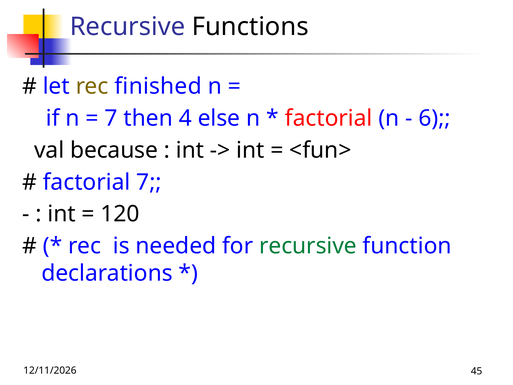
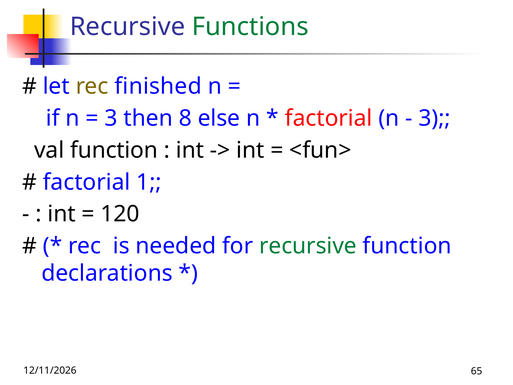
Functions colour: black -> green
7 at (111, 118): 7 -> 3
4: 4 -> 8
6 at (435, 118): 6 -> 3
val because: because -> function
factorial 7: 7 -> 1
45: 45 -> 65
